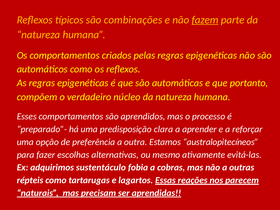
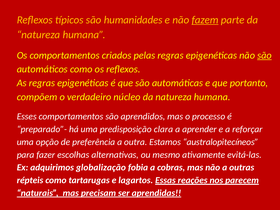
combinações: combinações -> humanidades
são at (264, 55) underline: none -> present
sustentáculo: sustentáculo -> globalização
